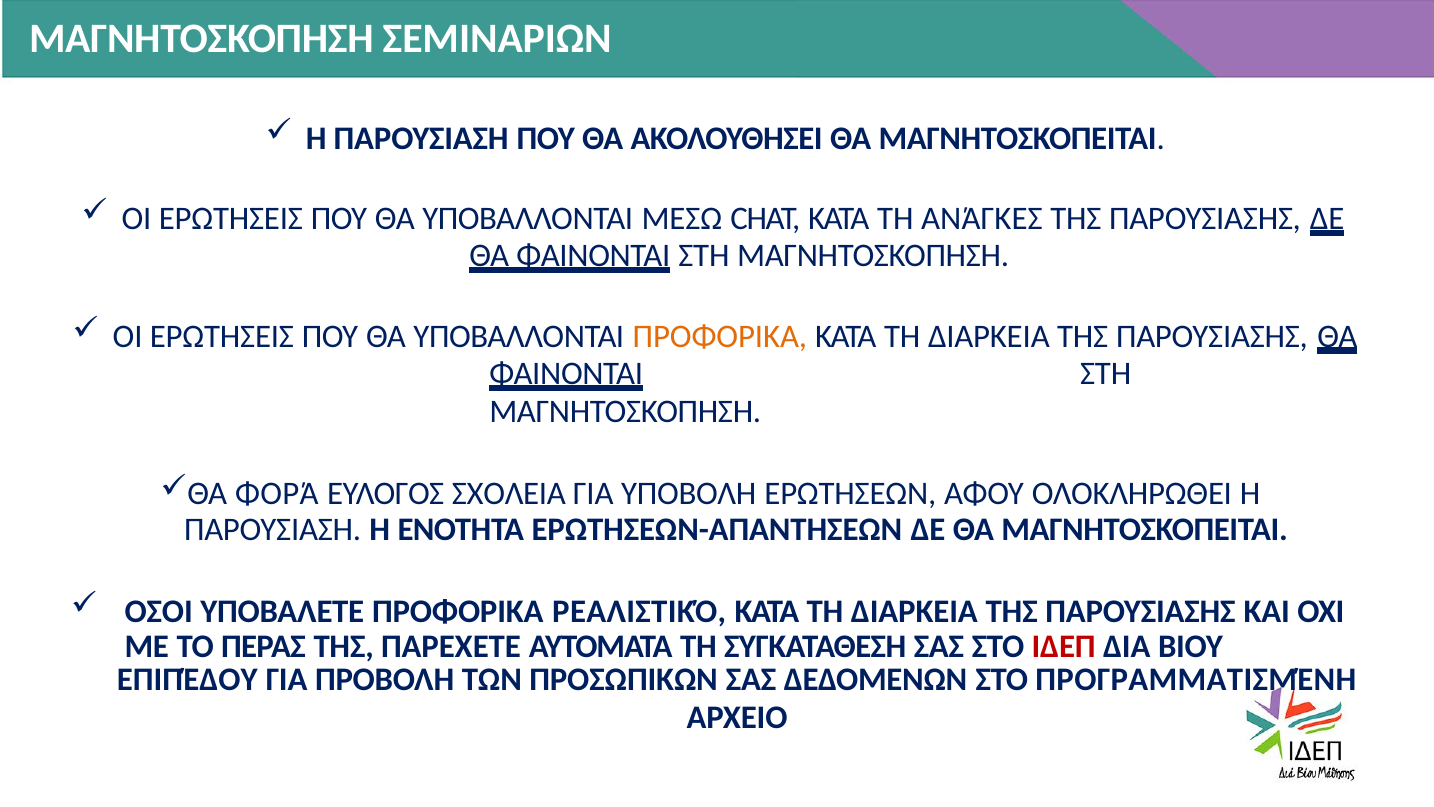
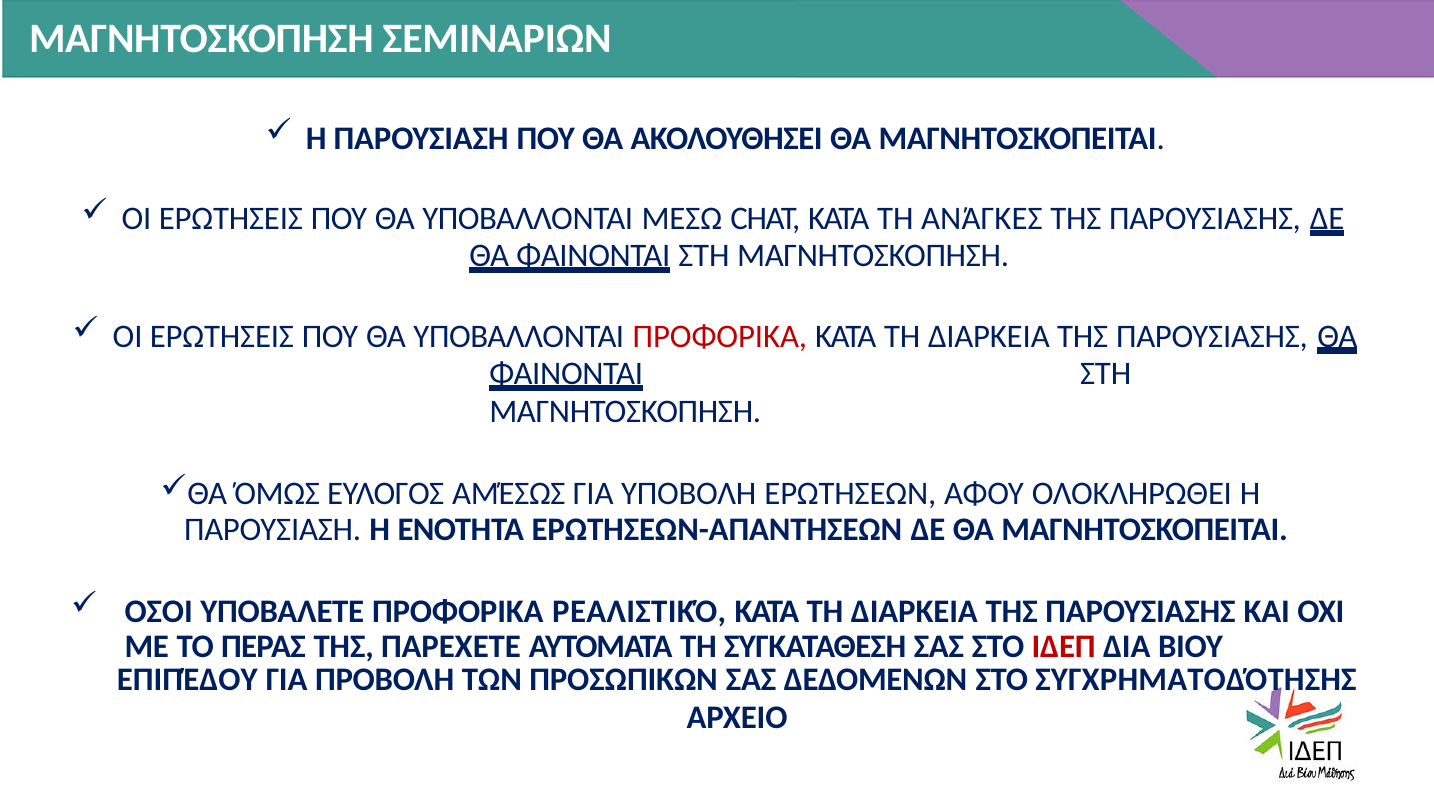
ΠΡΟΦΟΡΙΚΑ at (720, 336) colour: orange -> red
ΦΟΡΆ: ΦΟΡΆ -> ΌΜΩΣ
ΣΧΟΛΕΙΑ: ΣΧΟΛΕΙΑ -> ΑΜΈΣΩΣ
ΠΡΟΓΡΑΜΜΑΤΙΣΜΈΝΗ: ΠΡΟΓΡΑΜΜΑΤΙΣΜΈΝΗ -> ΣΥΓΧΡΗΜΑΤΟΔΌΤΗΣΗΣ
